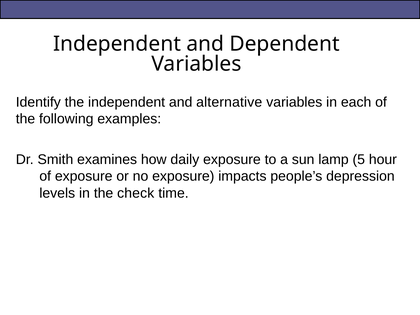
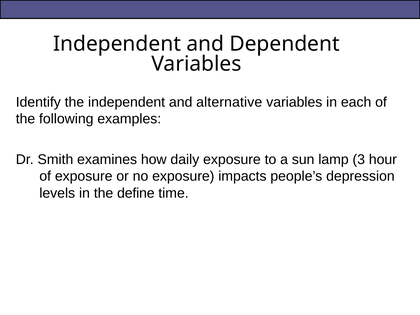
5: 5 -> 3
check: check -> define
